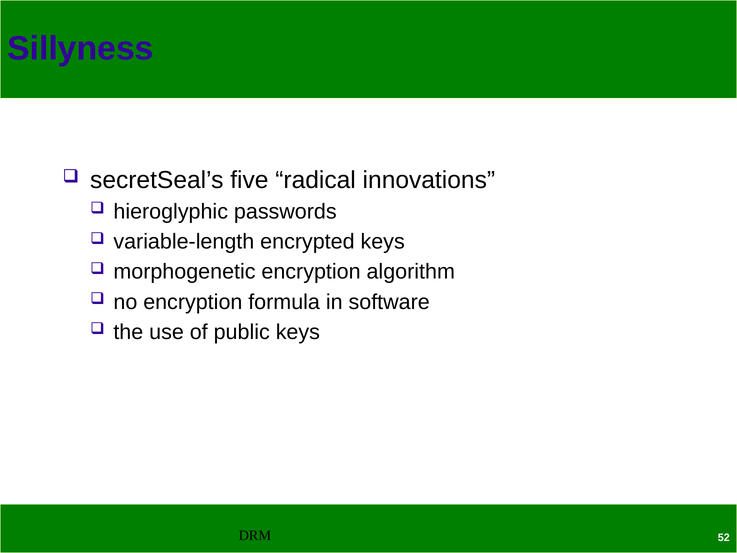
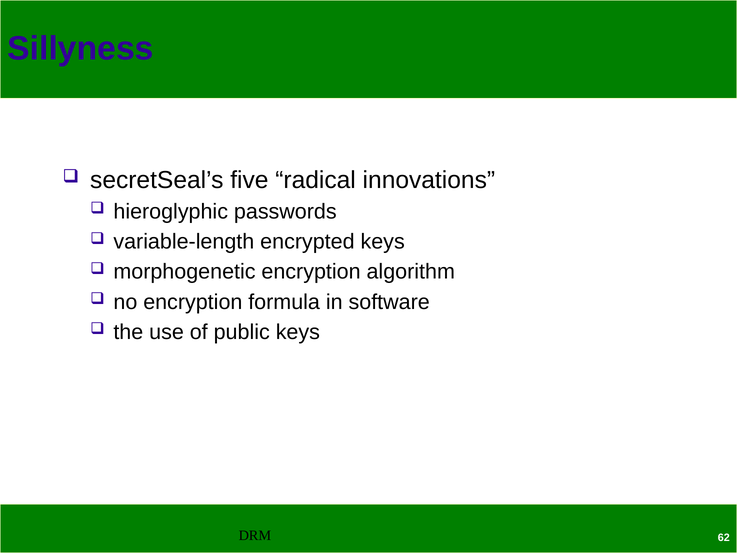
52: 52 -> 62
